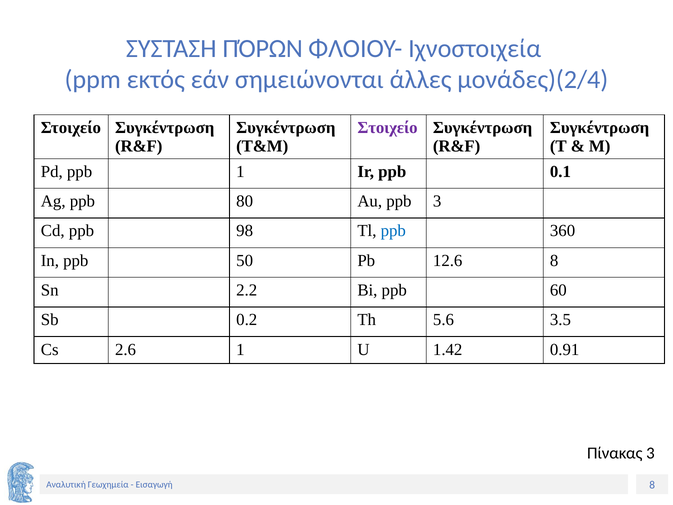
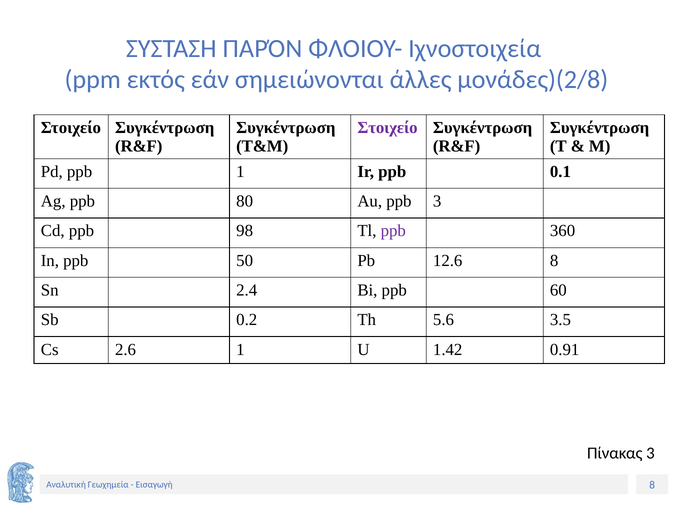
ΠΌΡΩΝ: ΠΌΡΩΝ -> ΠΑΡΌΝ
μονάδες)(2/4: μονάδες)(2/4 -> μονάδες)(2/8
ppb at (393, 231) colour: blue -> purple
2.2: 2.2 -> 2.4
